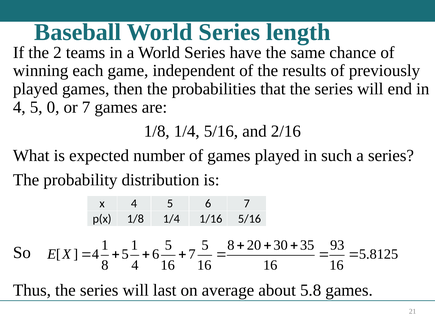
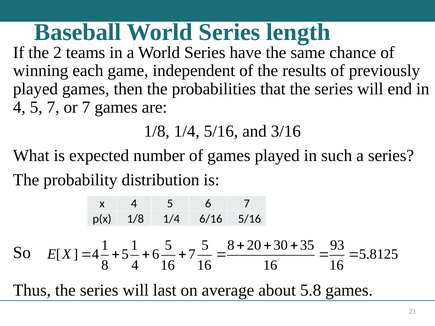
5 0: 0 -> 7
2/16: 2/16 -> 3/16
1/16: 1/16 -> 6/16
